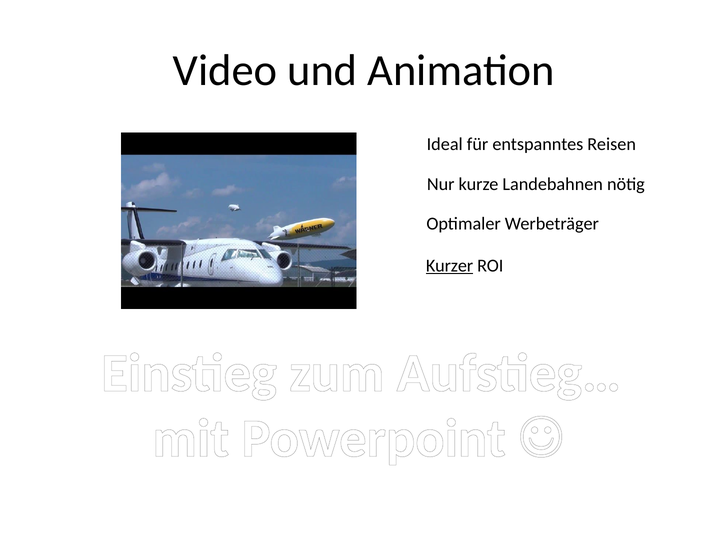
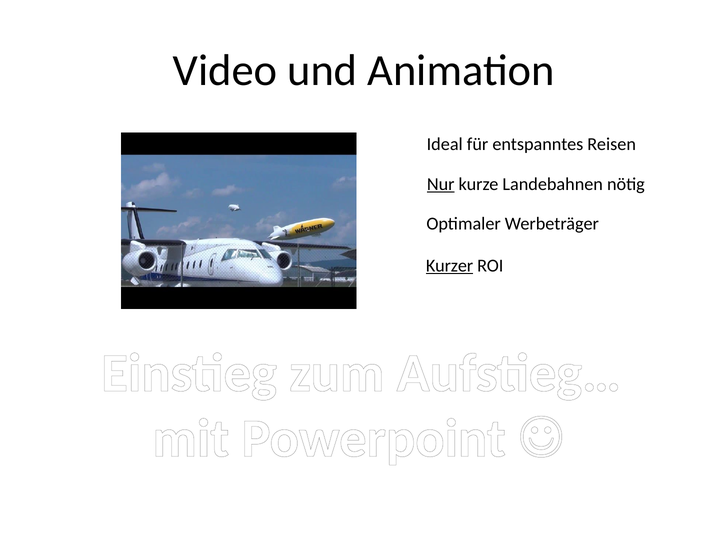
Nur underline: none -> present
